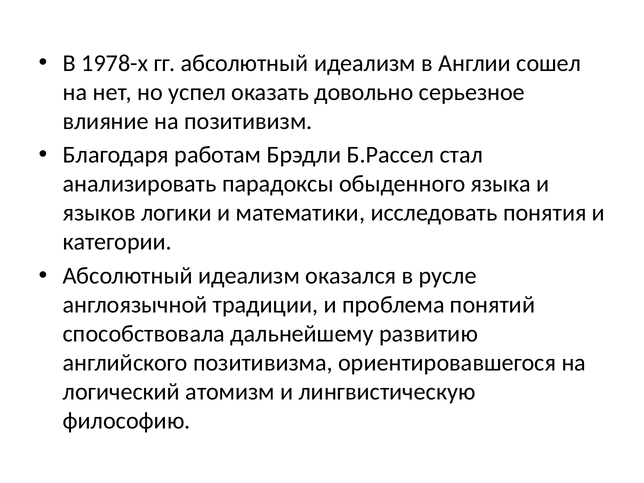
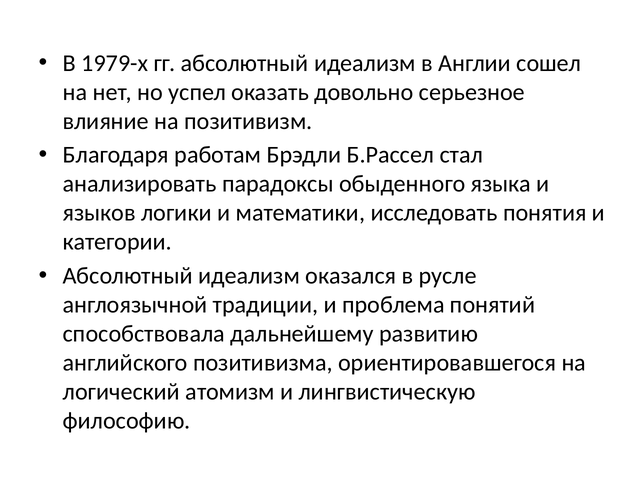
1978-х: 1978-х -> 1979-х
